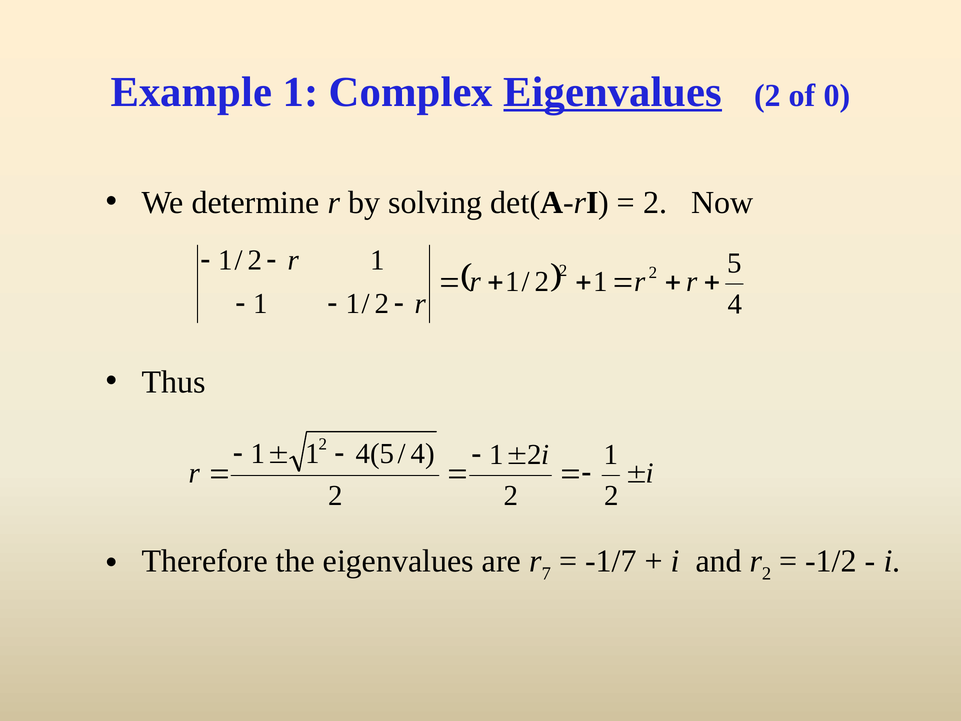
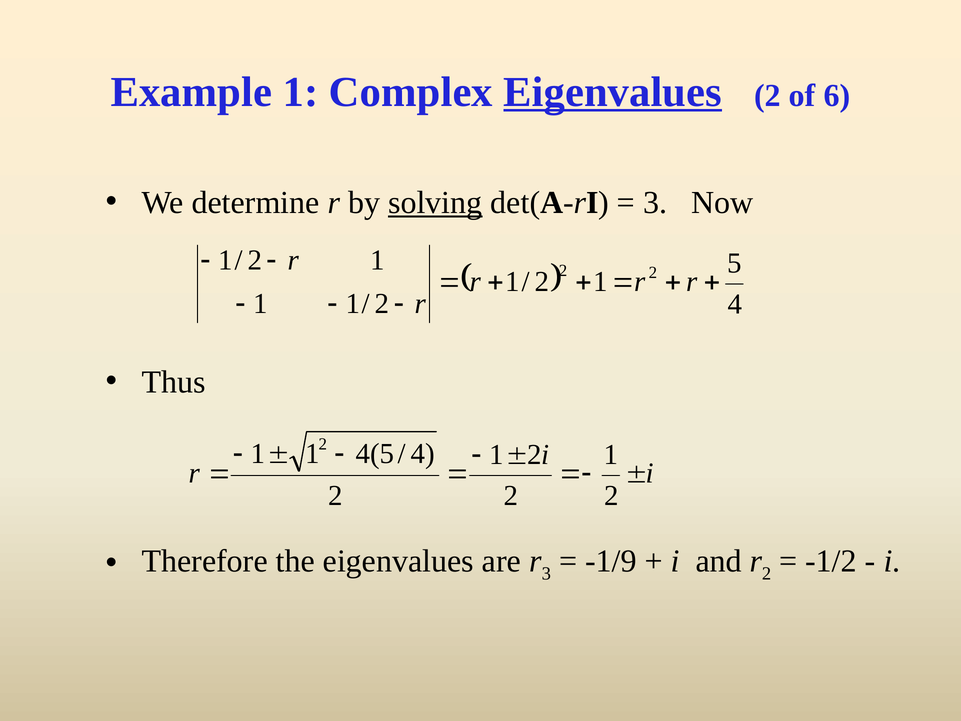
0: 0 -> 6
solving underline: none -> present
2 at (655, 202): 2 -> 3
r 7: 7 -> 3
-1/7: -1/7 -> -1/9
